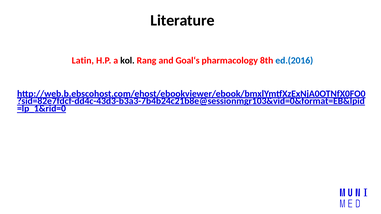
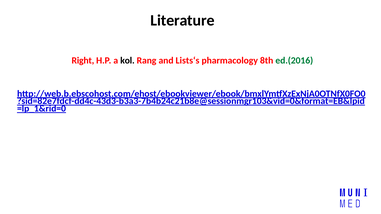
Latin: Latin -> Right
Goal‘s: Goal‘s -> Lists‘s
ed.(2016 colour: blue -> green
